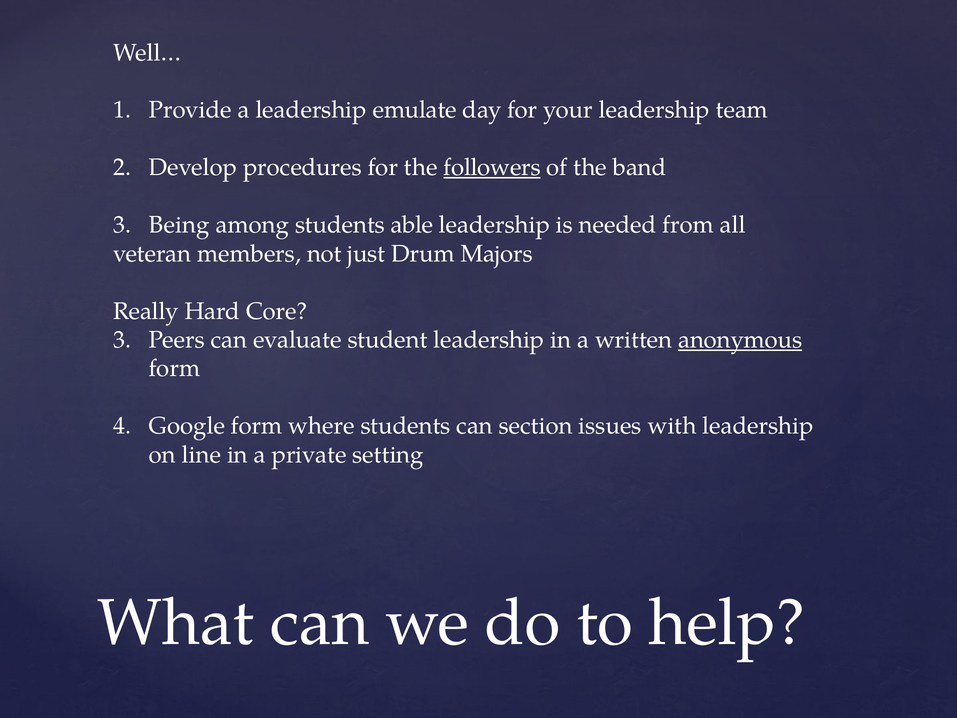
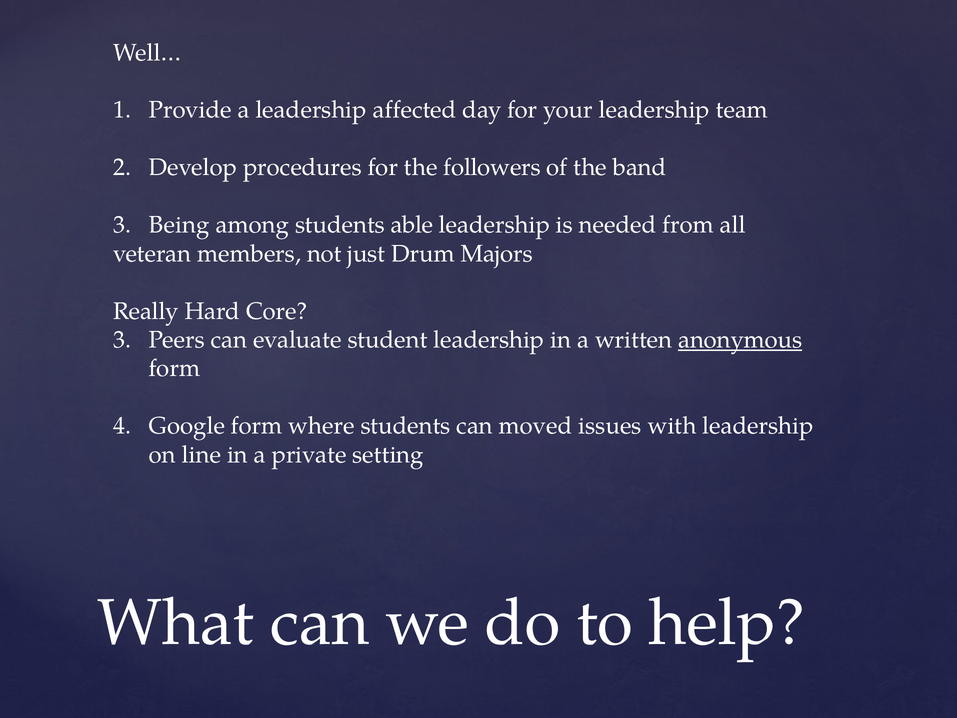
emulate: emulate -> affected
followers underline: present -> none
section: section -> moved
